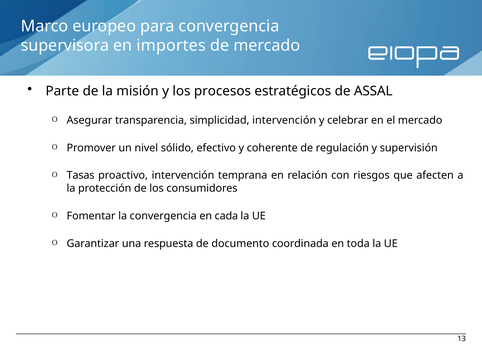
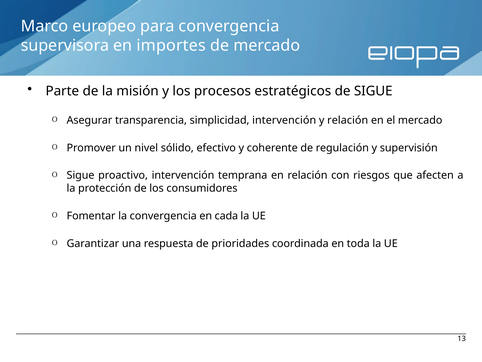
de ASSAL: ASSAL -> SIGUE
y celebrar: celebrar -> relación
Tasas at (81, 175): Tasas -> Sigue
documento: documento -> prioridades
